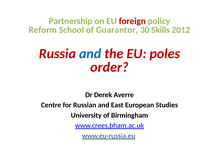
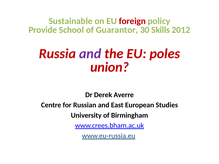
Partnership: Partnership -> Sustainable
Reform: Reform -> Provide
and at (90, 54) colour: blue -> purple
order: order -> union
